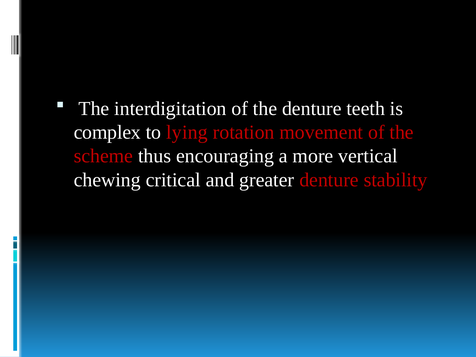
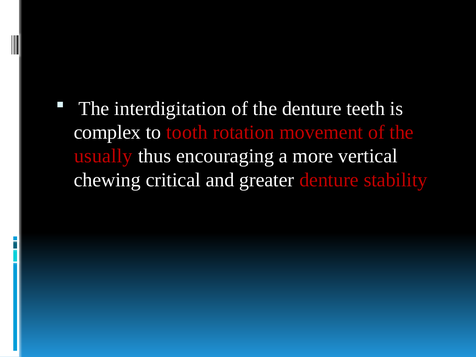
lying: lying -> tooth
scheme: scheme -> usually
